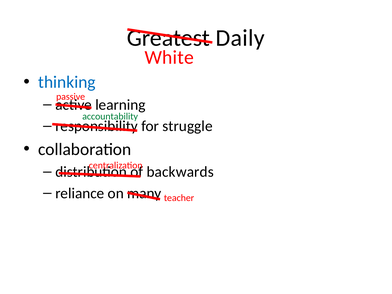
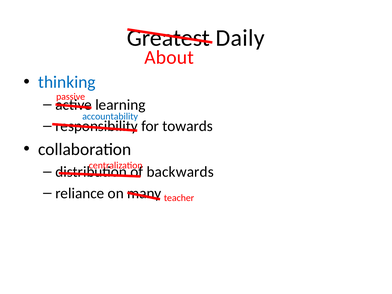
White: White -> About
accountability colour: green -> blue
struggle: struggle -> towards
